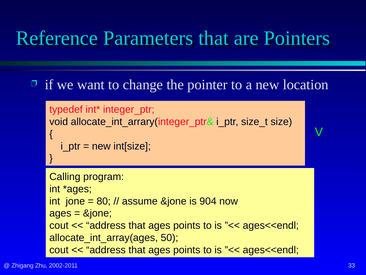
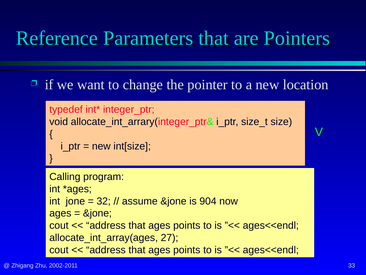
80: 80 -> 32
50: 50 -> 27
